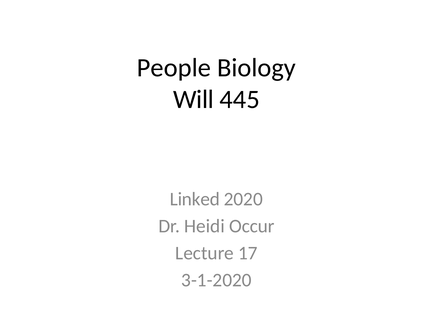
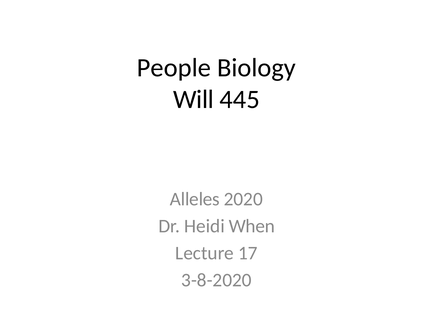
Linked: Linked -> Alleles
Occur: Occur -> When
3-1-2020: 3-1-2020 -> 3-8-2020
